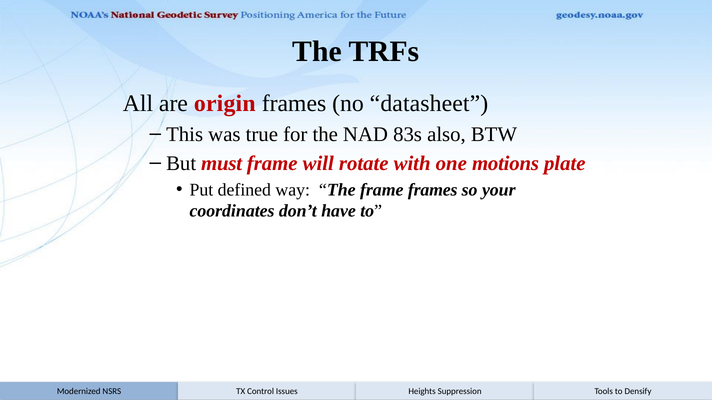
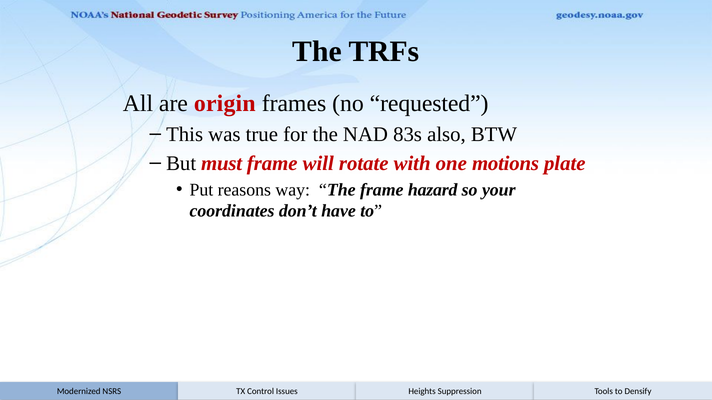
datasheet: datasheet -> requested
defined: defined -> reasons
frame frames: frames -> hazard
